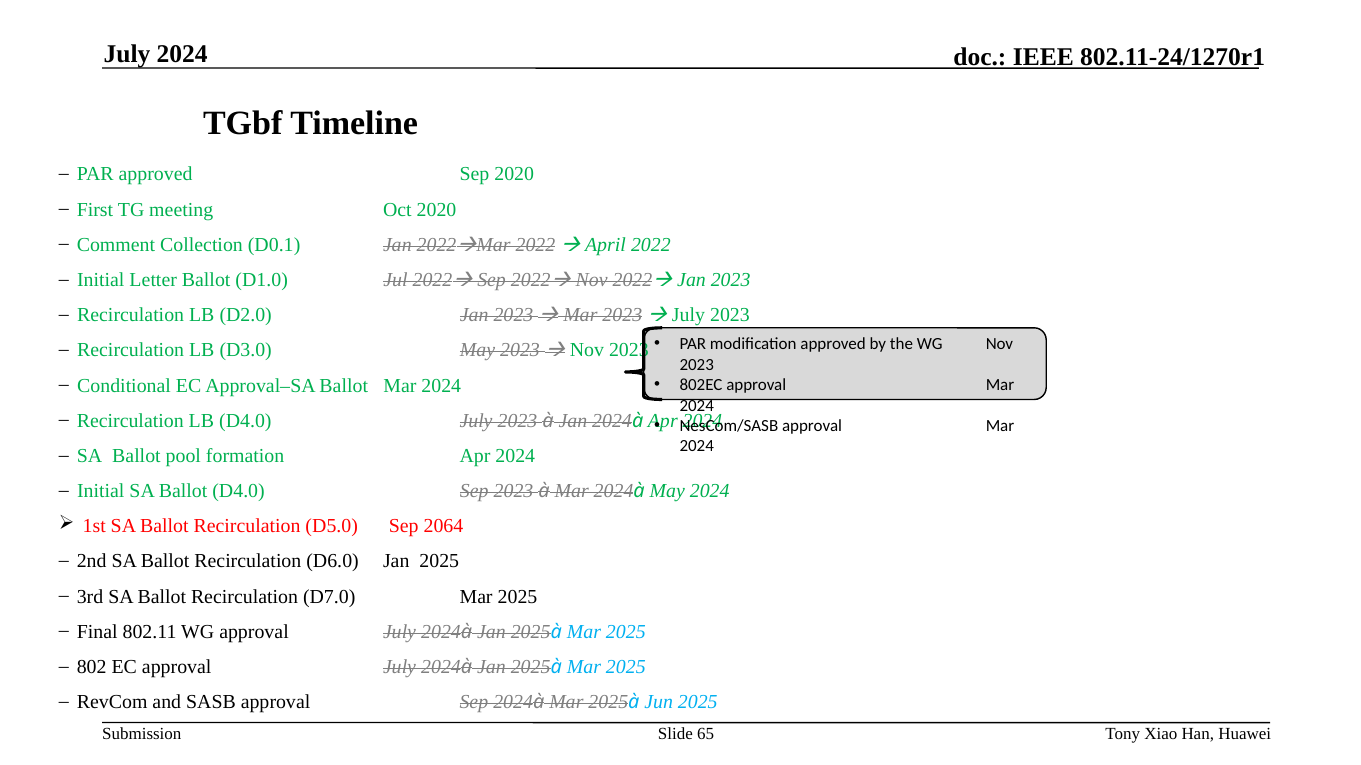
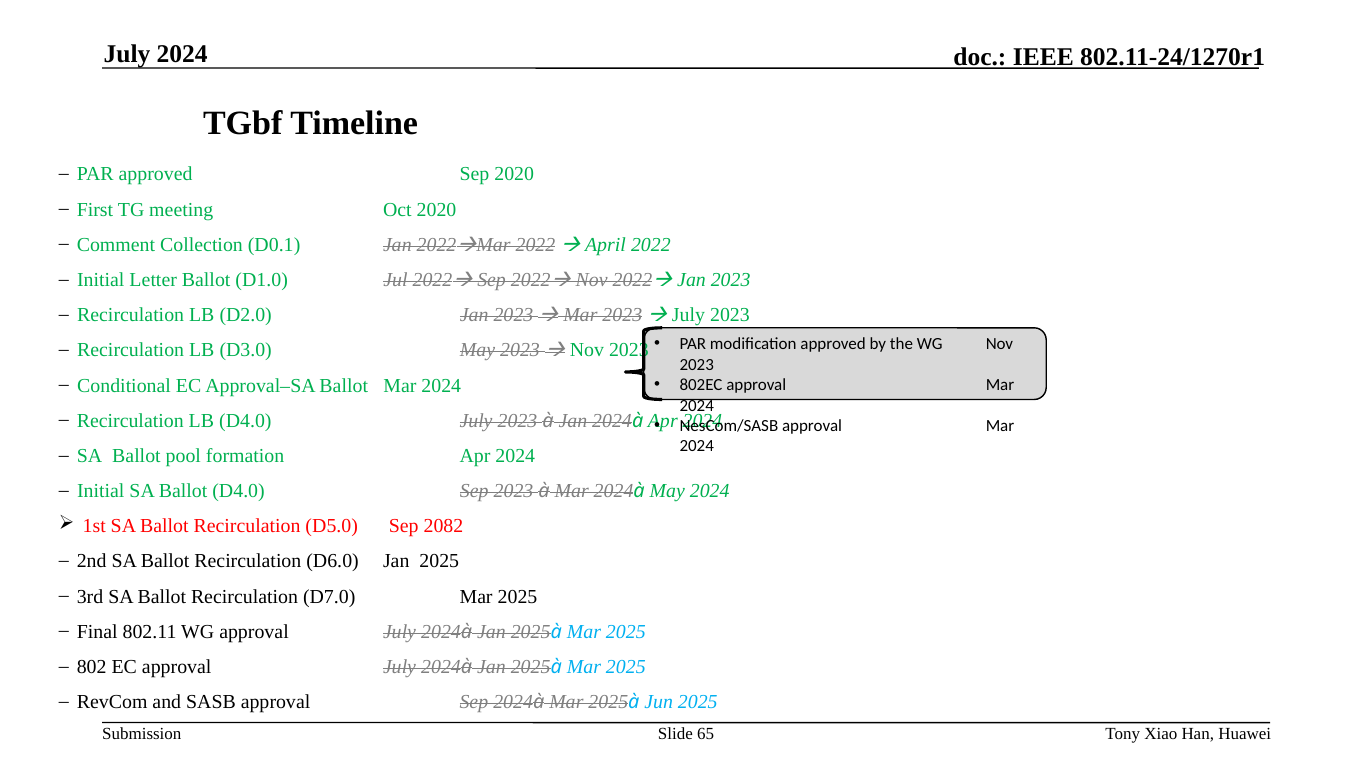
2064: 2064 -> 2082
